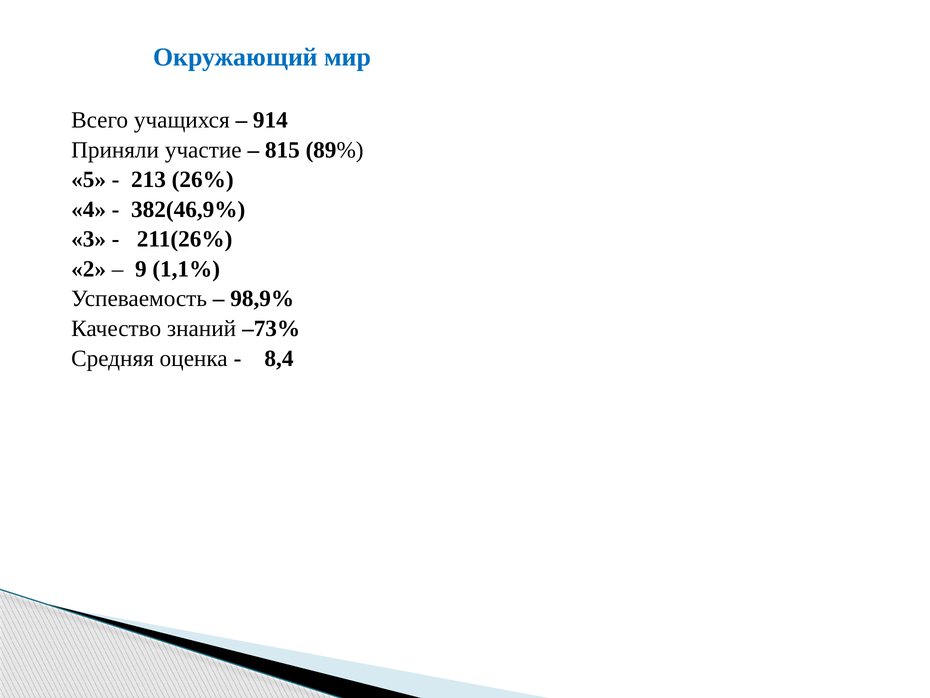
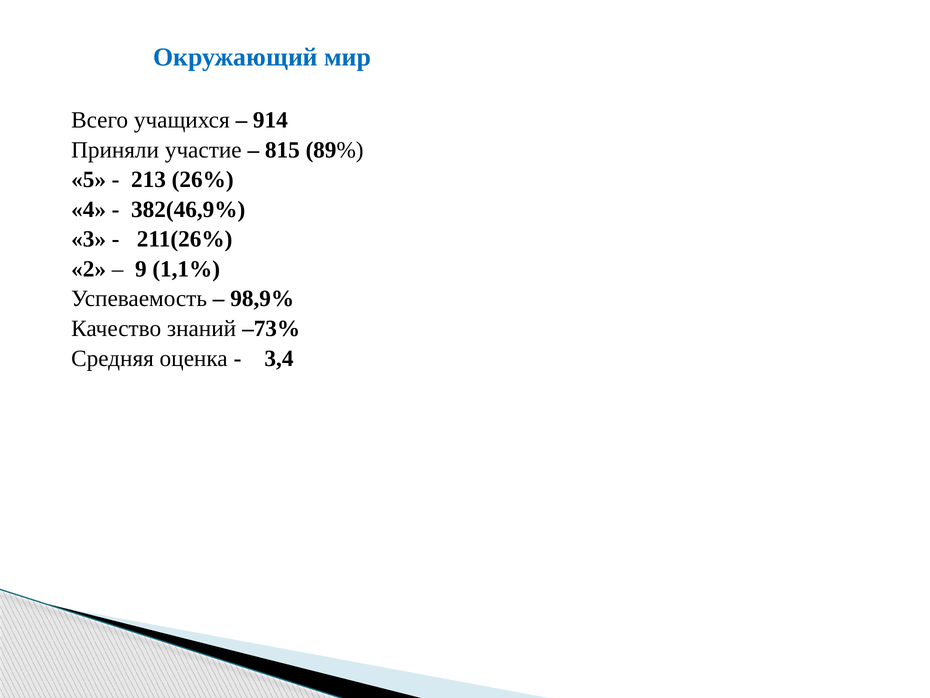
8,4: 8,4 -> 3,4
